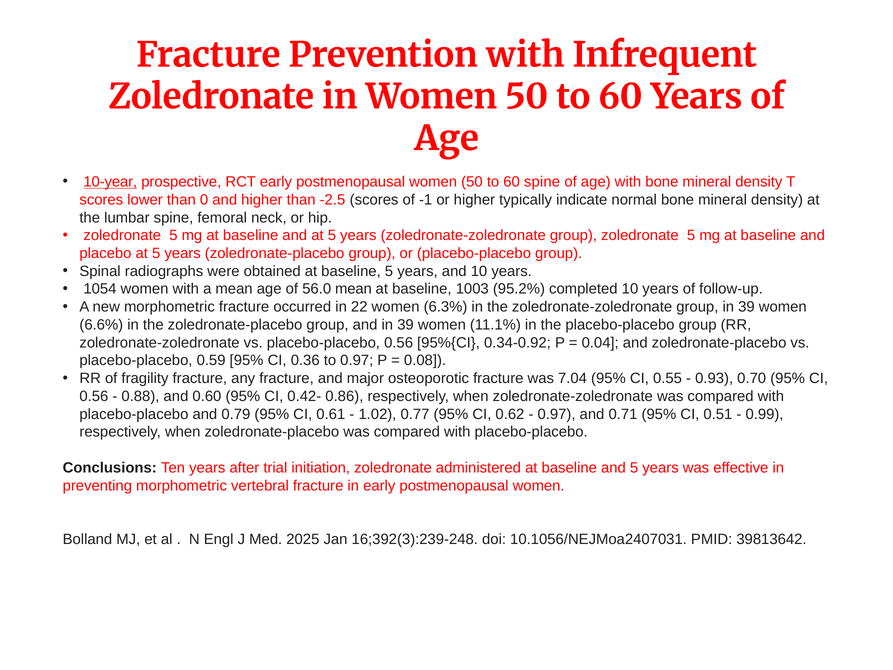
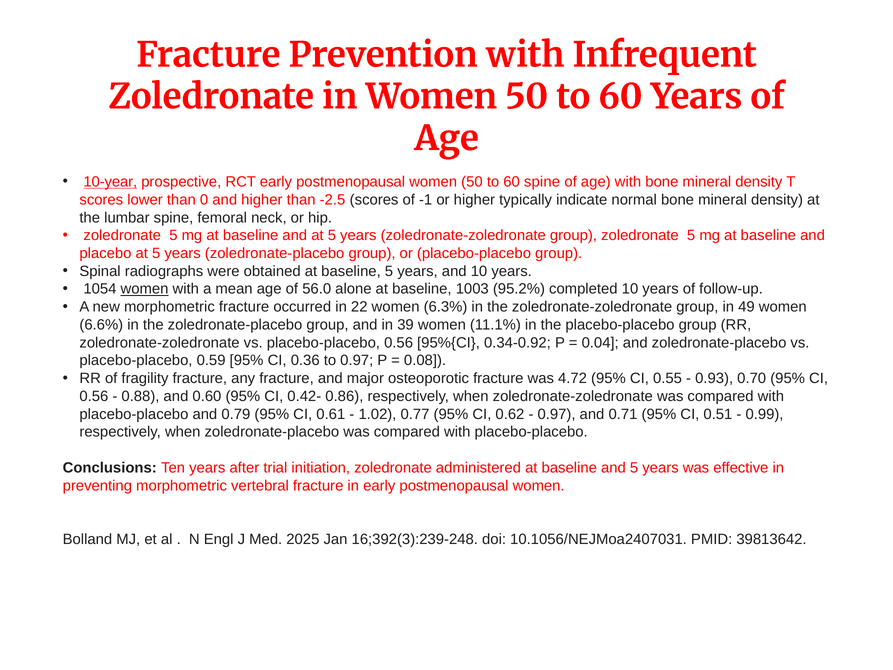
women at (144, 289) underline: none -> present
56.0 mean: mean -> alone
group in 39: 39 -> 49
7.04: 7.04 -> 4.72
